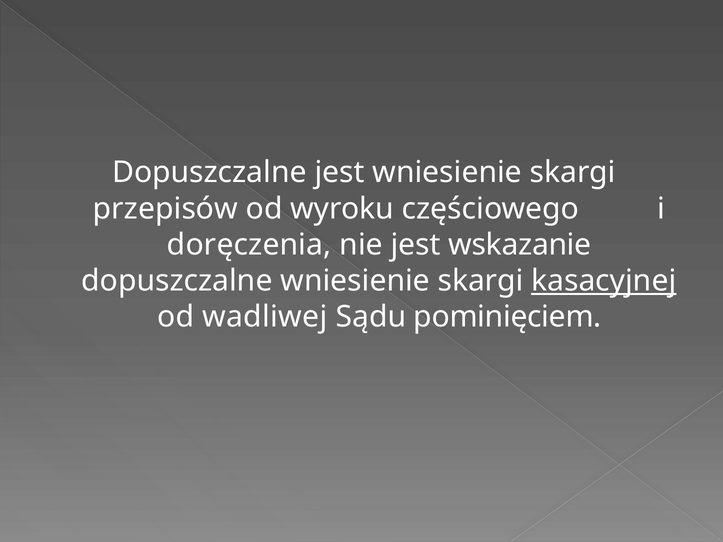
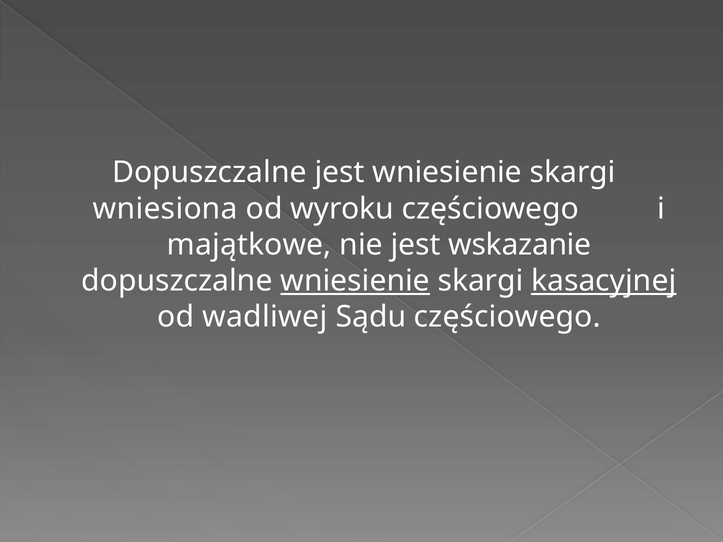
przepisów: przepisów -> wniesiona
doręczenia: doręczenia -> majątkowe
wniesienie at (355, 281) underline: none -> present
Sądu pominięciem: pominięciem -> częściowego
